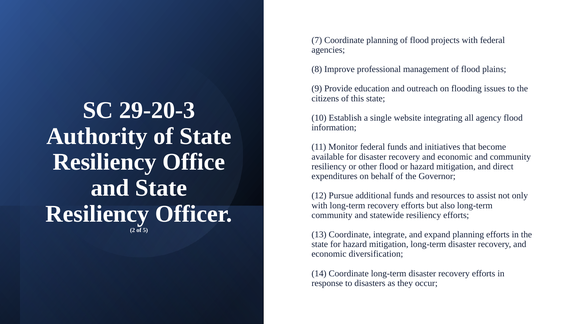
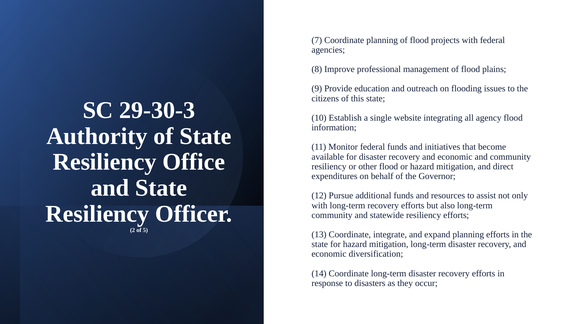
29-20-3: 29-20-3 -> 29-30-3
